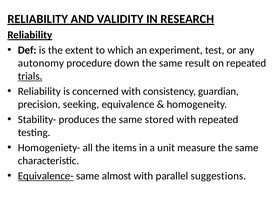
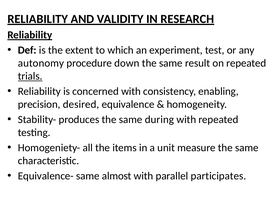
guardian: guardian -> enabling
seeking: seeking -> desired
stored: stored -> during
Equivalence- underline: present -> none
suggestions: suggestions -> participates
